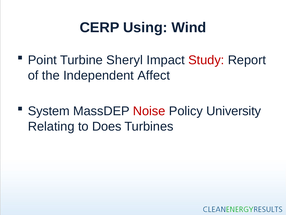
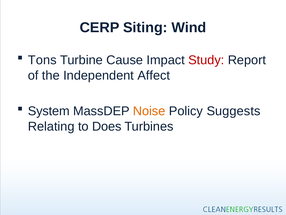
Using: Using -> Siting
Point: Point -> Tons
Sheryl: Sheryl -> Cause
Noise colour: red -> orange
University: University -> Suggests
